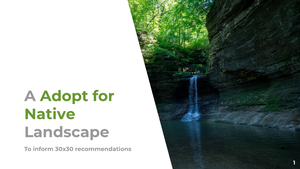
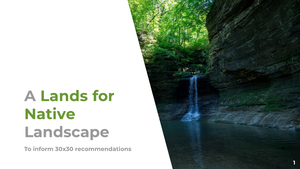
Adopt: Adopt -> Lands
